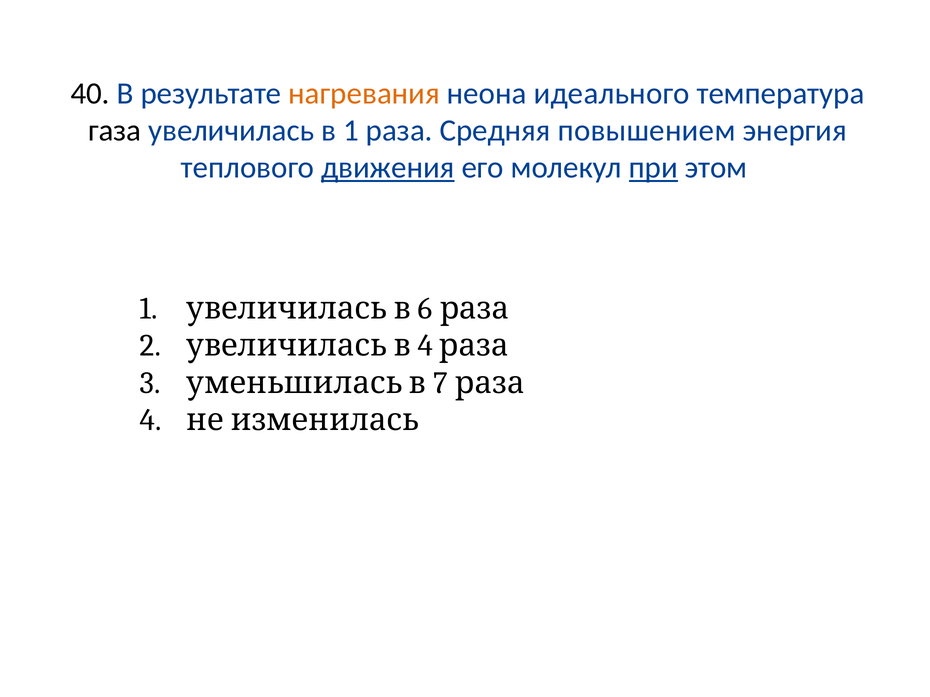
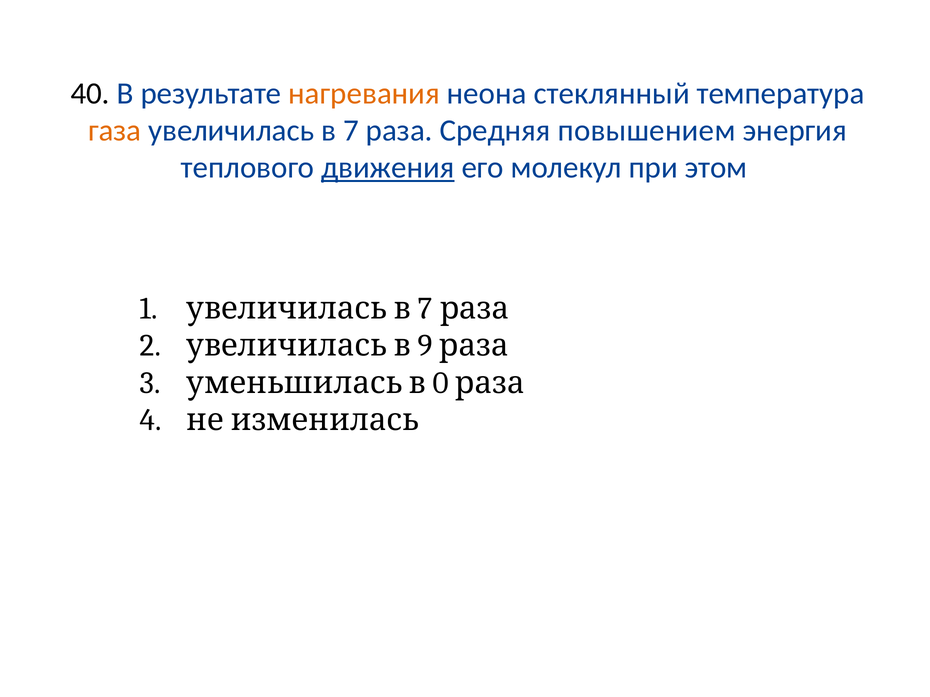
идеального: идеального -> стеклянный
газа colour: black -> orange
в 1: 1 -> 7
при underline: present -> none
6 at (425, 309): 6 -> 7
2 4: 4 -> 9
7: 7 -> 0
